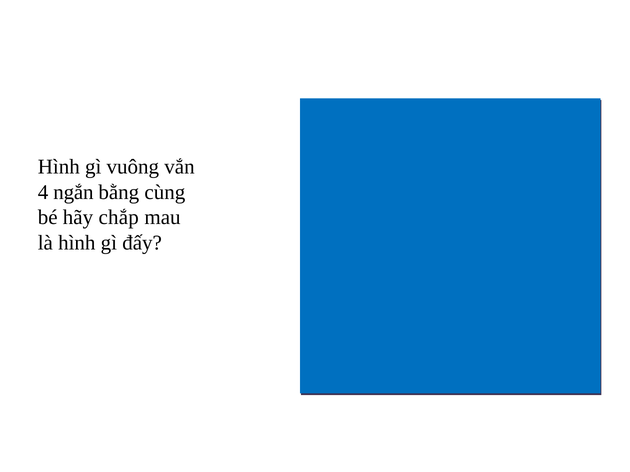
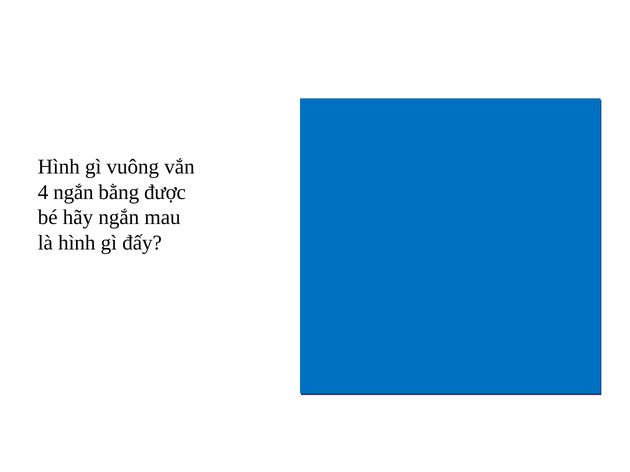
cùng: cùng -> được
hãy chắp: chắp -> ngắn
